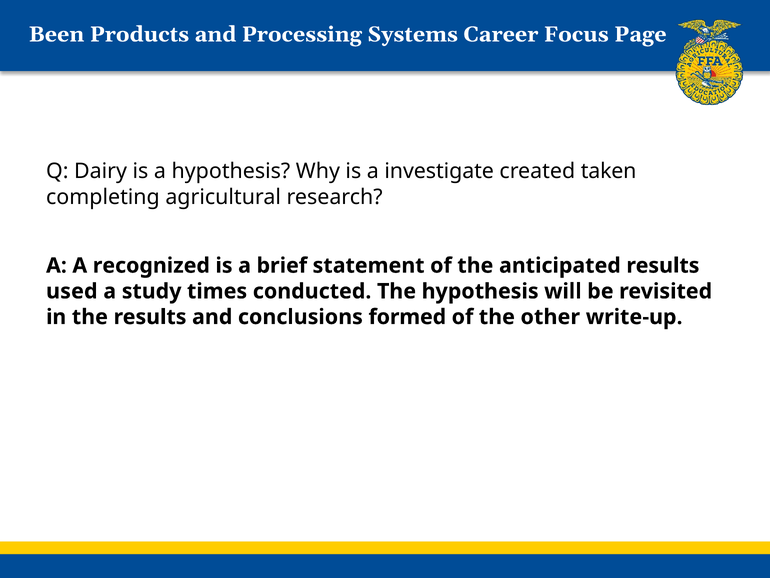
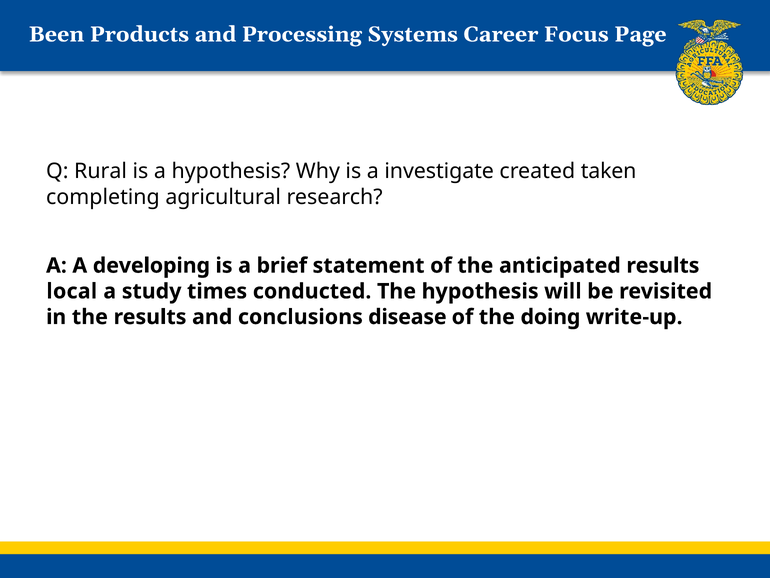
Dairy: Dairy -> Rural
recognized: recognized -> developing
used: used -> local
formed: formed -> disease
other: other -> doing
